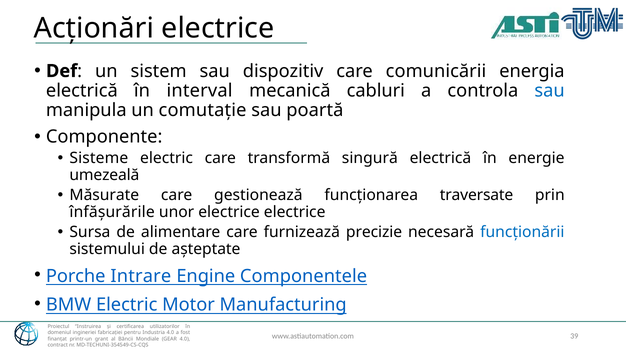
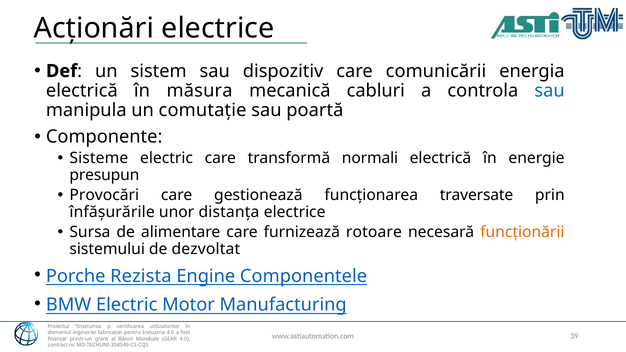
interval: interval -> măsura
singură: singură -> normali
umezeală: umezeală -> presupun
Măsurate: Măsurate -> Provocări
unor electrice: electrice -> distanța
precizie: precizie -> rotoare
funcționării colour: blue -> orange
așteptate: așteptate -> dezvoltat
Intrare: Intrare -> Rezista
